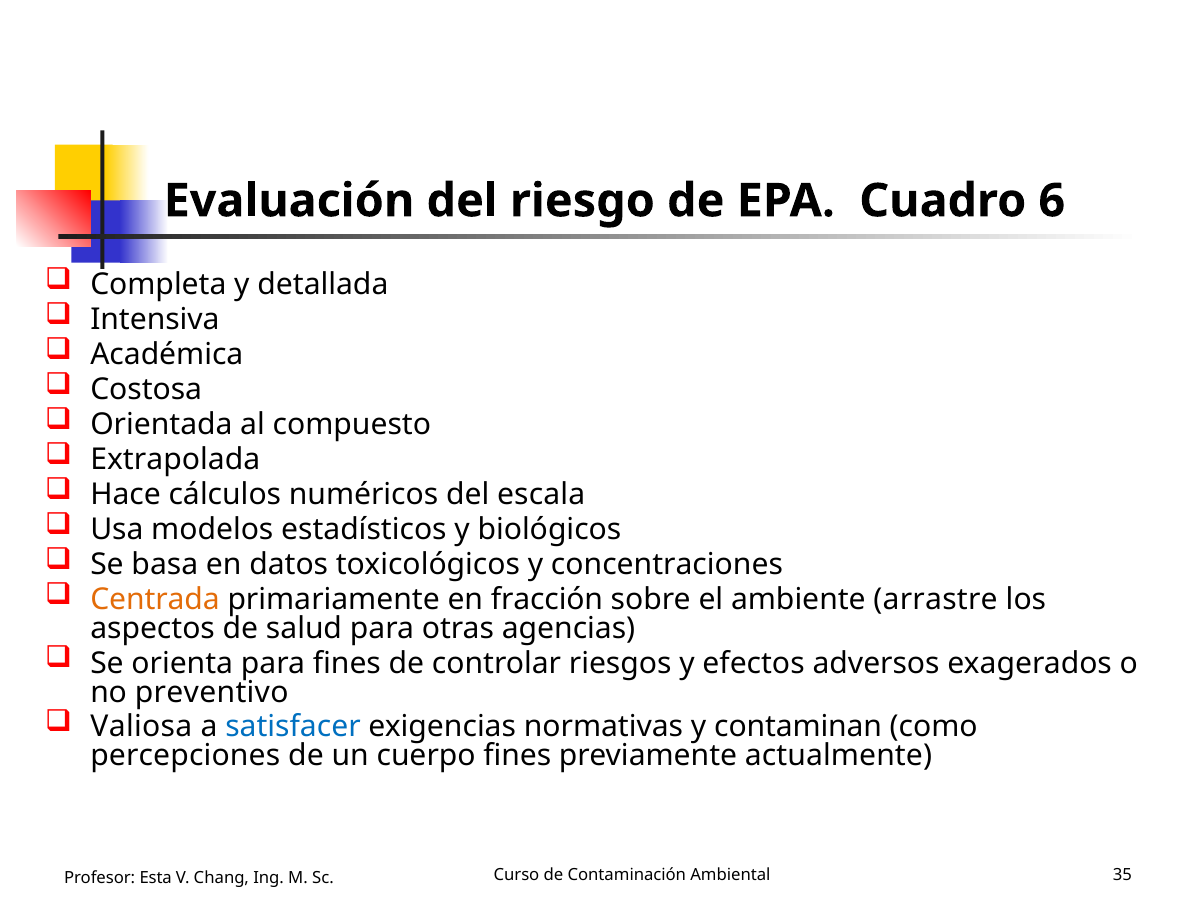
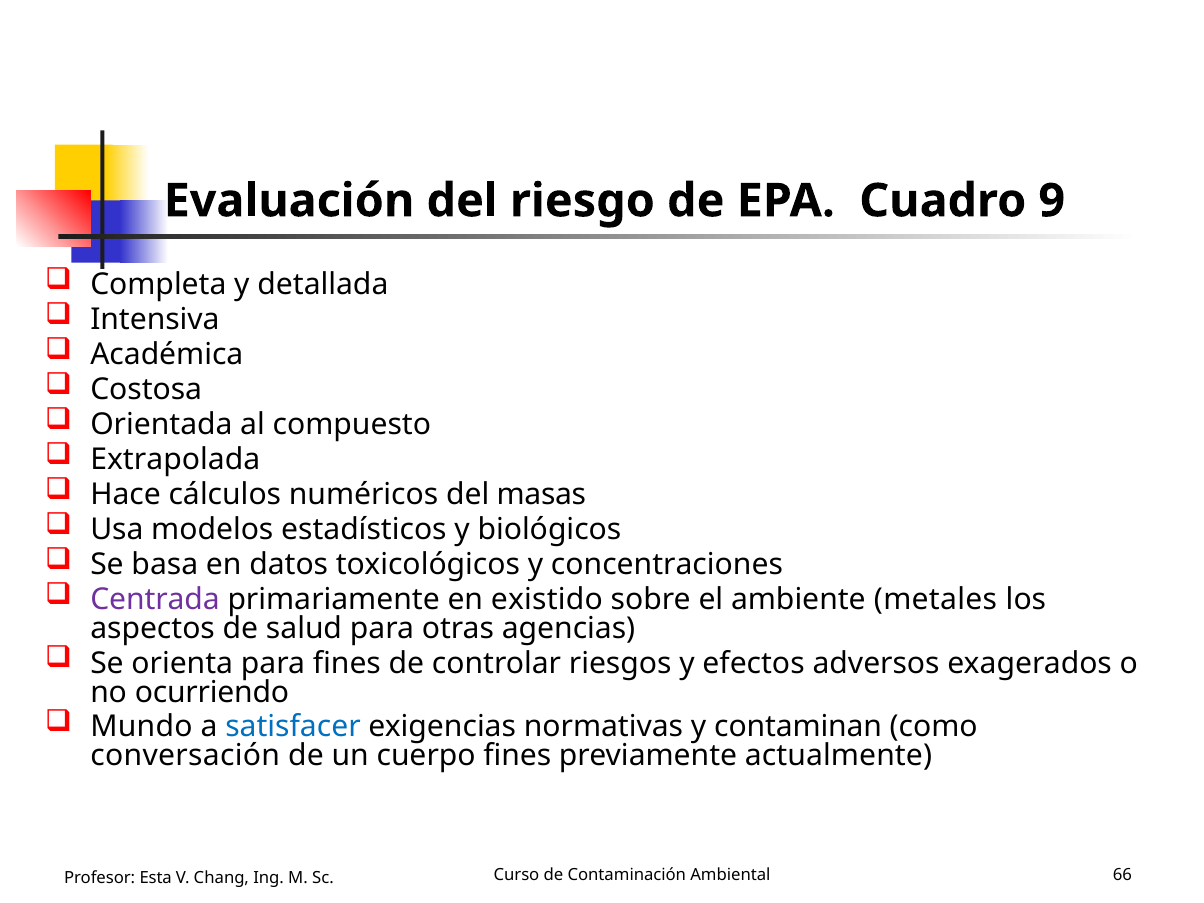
6: 6 -> 9
escala: escala -> masas
Centrada colour: orange -> purple
fracción: fracción -> existido
arrastre: arrastre -> metales
preventivo: preventivo -> ocurriendo
Valiosa: Valiosa -> Mundo
percepciones: percepciones -> conversación
35: 35 -> 66
